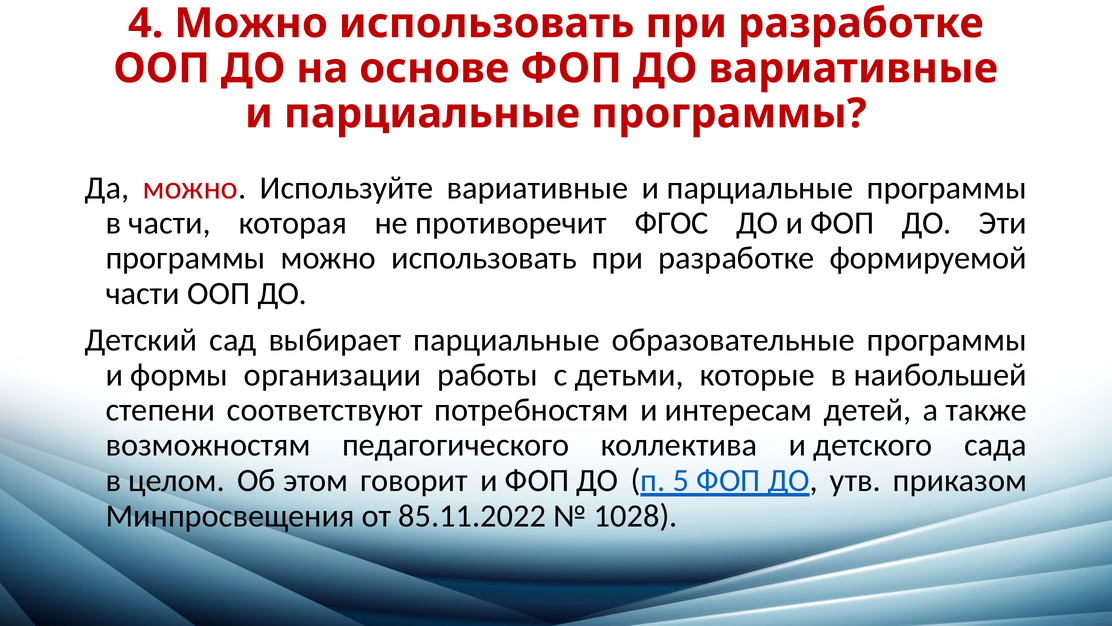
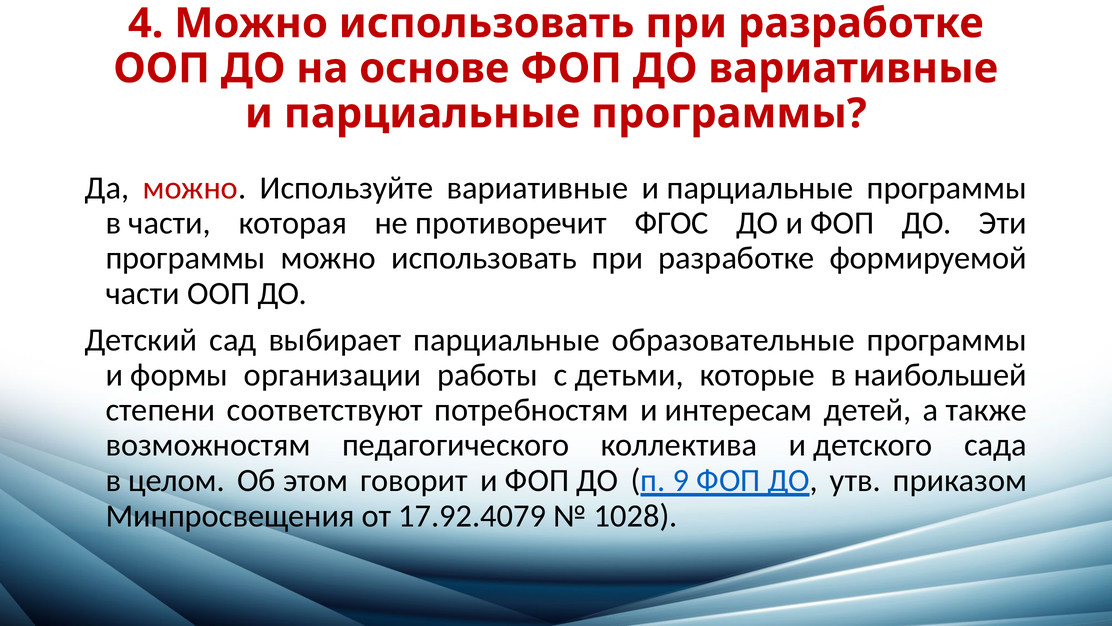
5: 5 -> 9
85.11.2022: 85.11.2022 -> 17.92.4079
